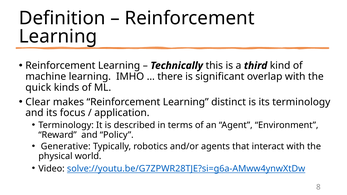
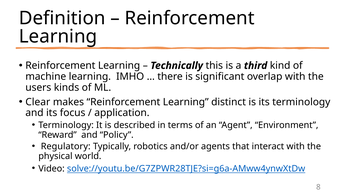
quick: quick -> users
Generative: Generative -> Regulatory
